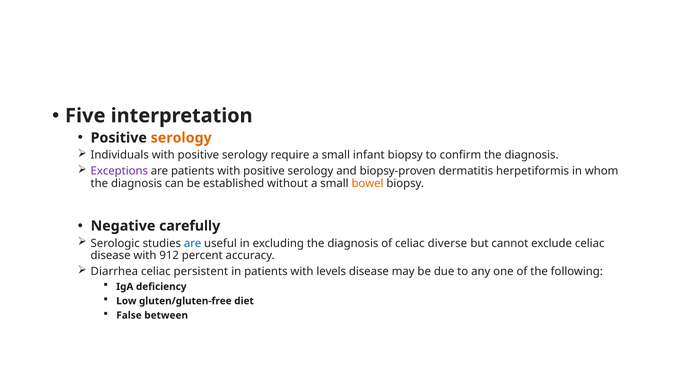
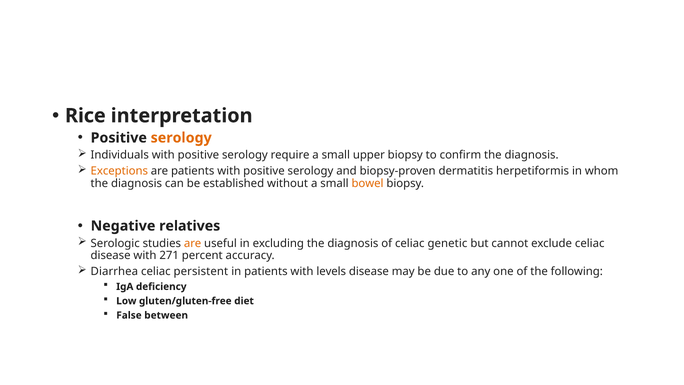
Five: Five -> Rice
infant: infant -> upper
Exceptions colour: purple -> orange
carefully: carefully -> relatives
are at (193, 243) colour: blue -> orange
diverse: diverse -> genetic
912: 912 -> 271
